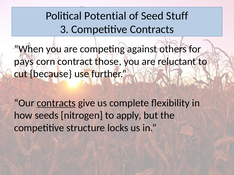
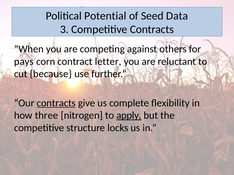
Stuff: Stuff -> Data
those: those -> letter
seeds: seeds -> three
apply underline: none -> present
